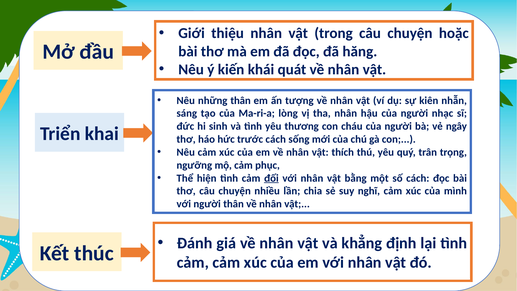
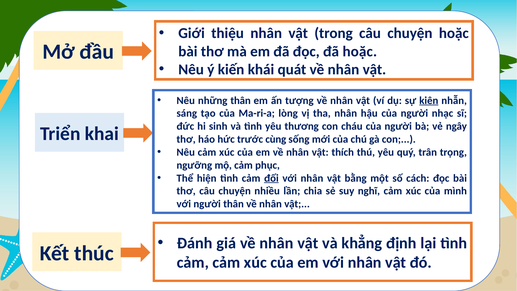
đã hăng: hăng -> hoặc
kiên underline: none -> present
trước cách: cách -> cùng
